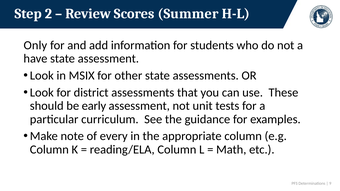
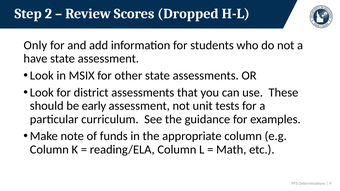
Summer: Summer -> Dropped
every: every -> funds
